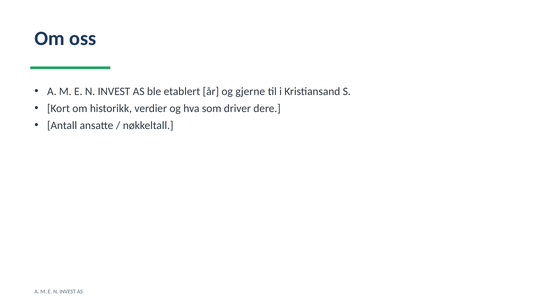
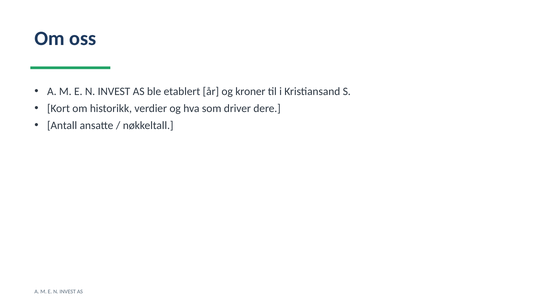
gjerne: gjerne -> kroner
